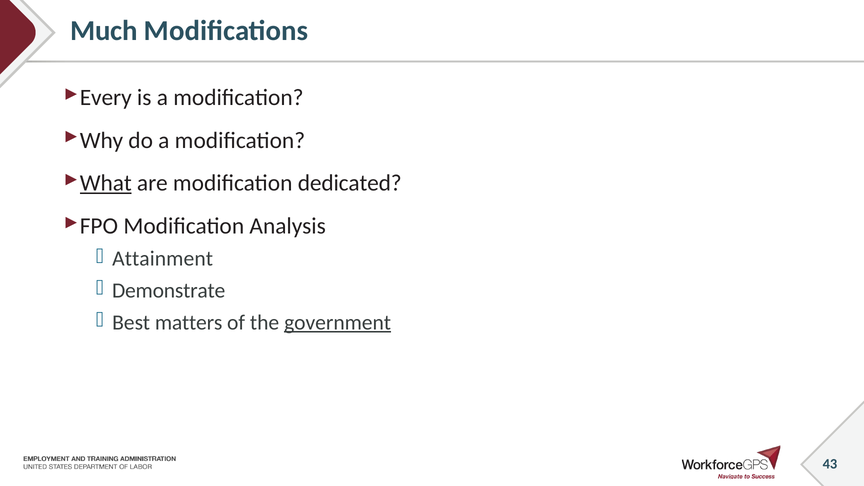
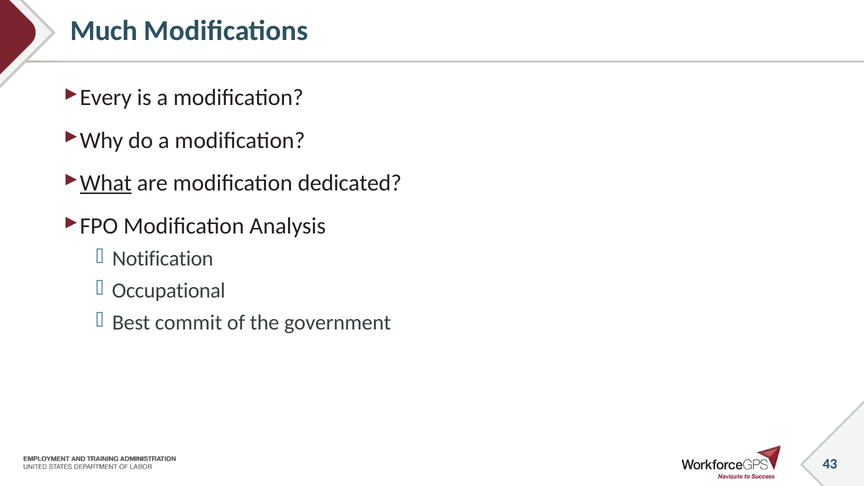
Attainment: Attainment -> Notification
Demonstrate: Demonstrate -> Occupational
matters: matters -> commit
government underline: present -> none
